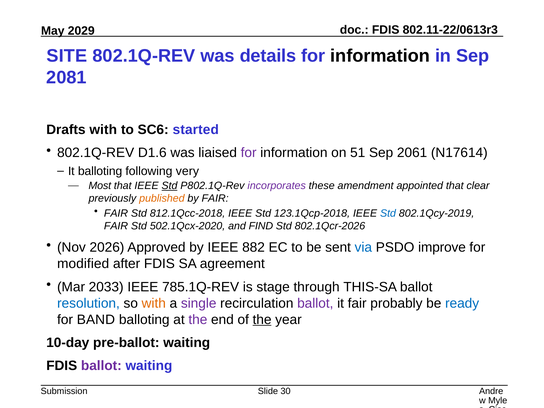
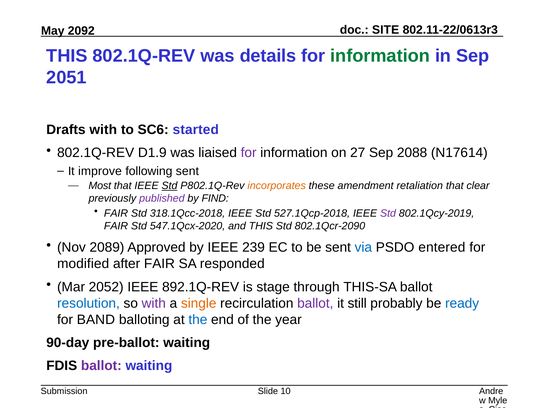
FDIS at (386, 30): FDIS -> SITE
2029: 2029 -> 2092
SITE at (67, 56): SITE -> THIS
information at (380, 56) colour: black -> green
2081: 2081 -> 2051
D1.6: D1.6 -> D1.9
51: 51 -> 27
2061: 2061 -> 2088
It balloting: balloting -> improve
following very: very -> sent
incorporates colour: purple -> orange
appointed: appointed -> retaliation
published colour: orange -> purple
by FAIR: FAIR -> FIND
812.1Qcc-2018: 812.1Qcc-2018 -> 318.1Qcc-2018
123.1Qcp-2018: 123.1Qcp-2018 -> 527.1Qcp-2018
Std at (388, 213) colour: blue -> purple
502.1Qcx-2020: 502.1Qcx-2020 -> 547.1Qcx-2020
and FIND: FIND -> THIS
802.1Qcr-2026: 802.1Qcr-2026 -> 802.1Qcr-2090
2026: 2026 -> 2089
882: 882 -> 239
improve: improve -> entered
after FDIS: FDIS -> FAIR
agreement: agreement -> responded
2033: 2033 -> 2052
785.1Q-REV: 785.1Q-REV -> 892.1Q-REV
with at (154, 303) colour: orange -> purple
single colour: purple -> orange
it fair: fair -> still
the at (198, 320) colour: purple -> blue
the at (262, 320) underline: present -> none
10-day: 10-day -> 90-day
30: 30 -> 10
